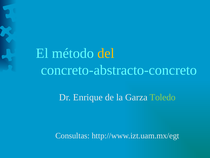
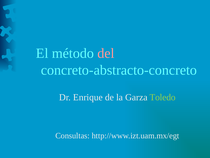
del colour: yellow -> pink
